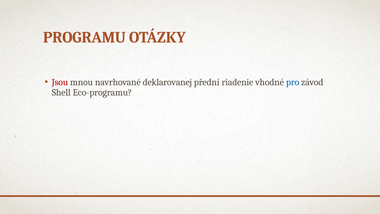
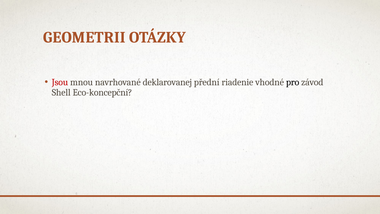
PROGRAMU: PROGRAMU -> GEOMETRII
pro colour: blue -> black
Eco-programu: Eco-programu -> Eco-koncepční
